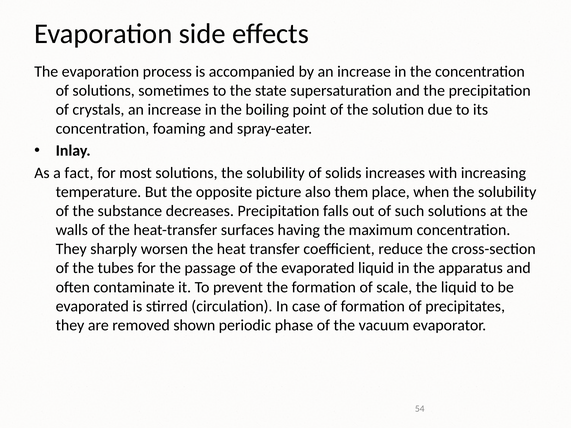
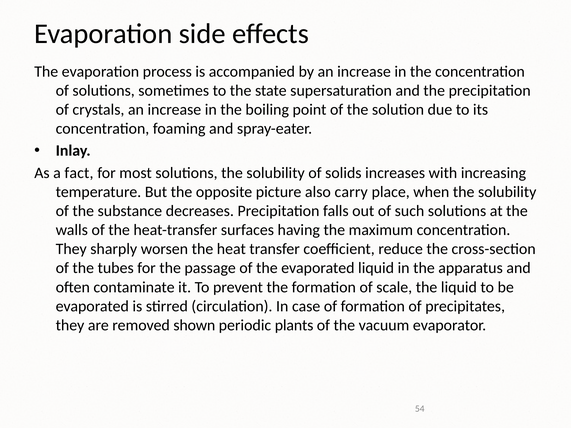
them: them -> carry
phase: phase -> plants
